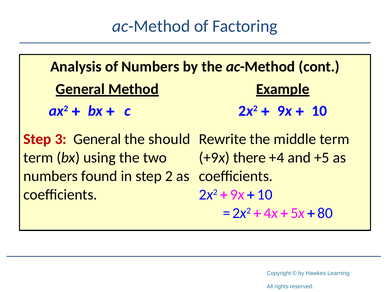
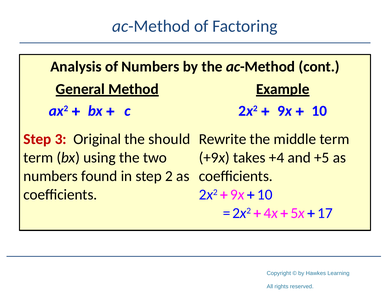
3 General: General -> Original
there: there -> takes
80: 80 -> 17
